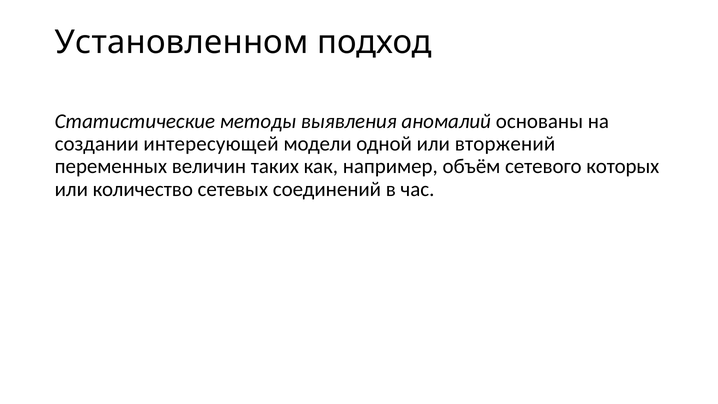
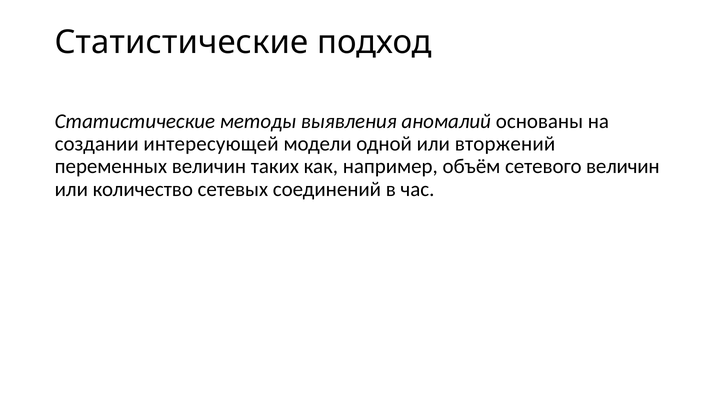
Установленном at (182, 43): Установленном -> Статистические
сетевого которых: которых -> величин
